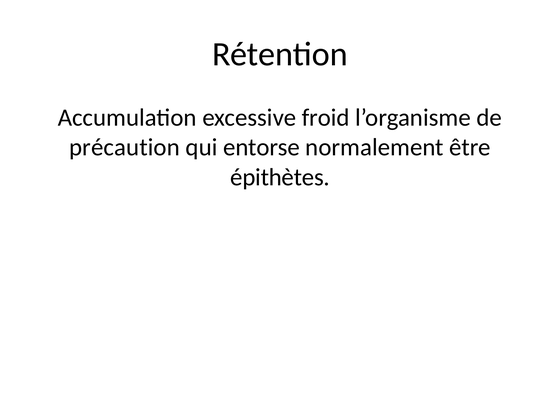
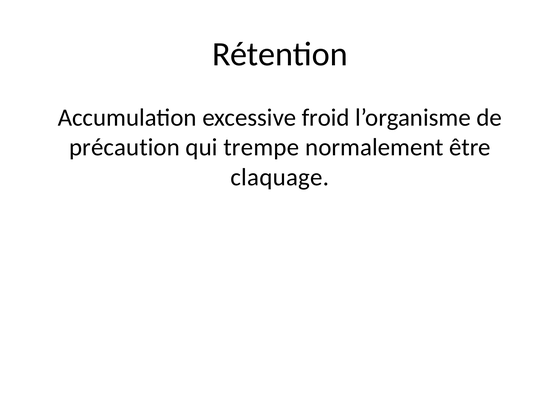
entorse: entorse -> trempe
épithètes: épithètes -> claquage
